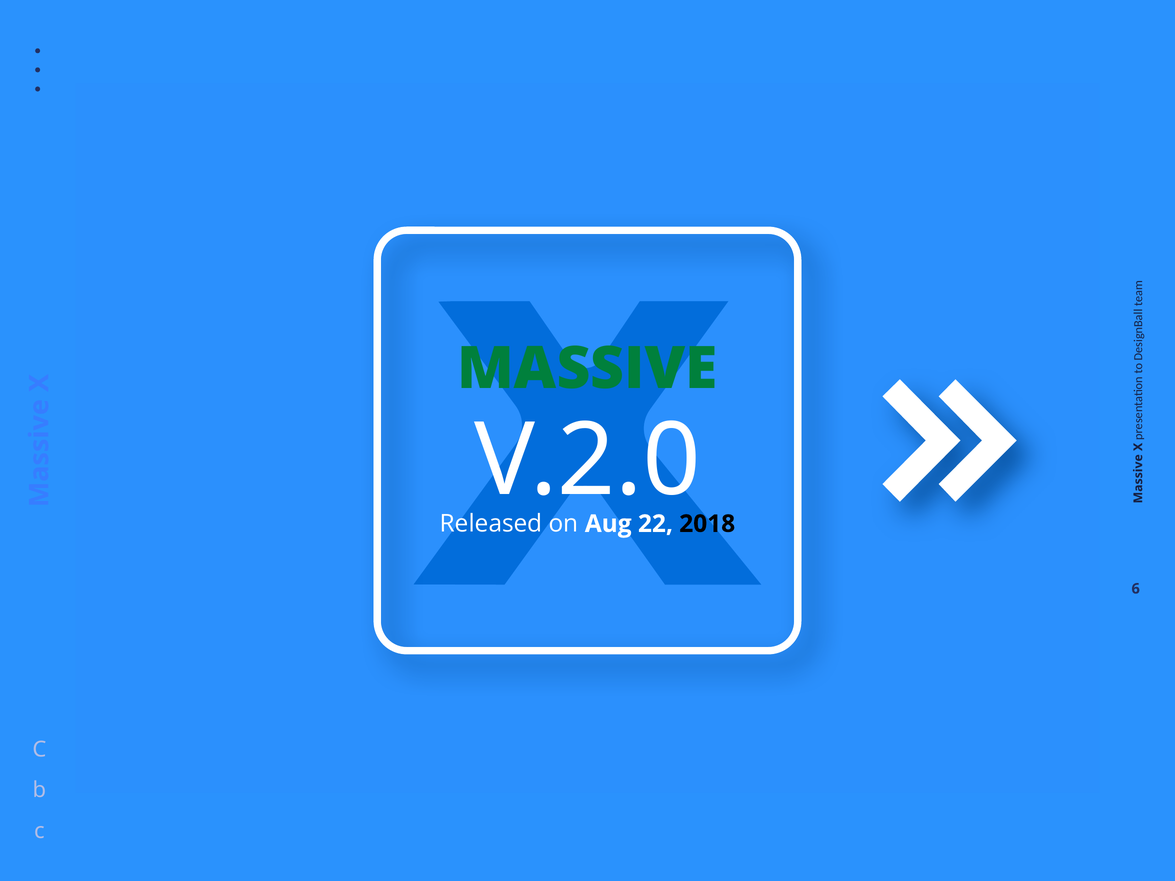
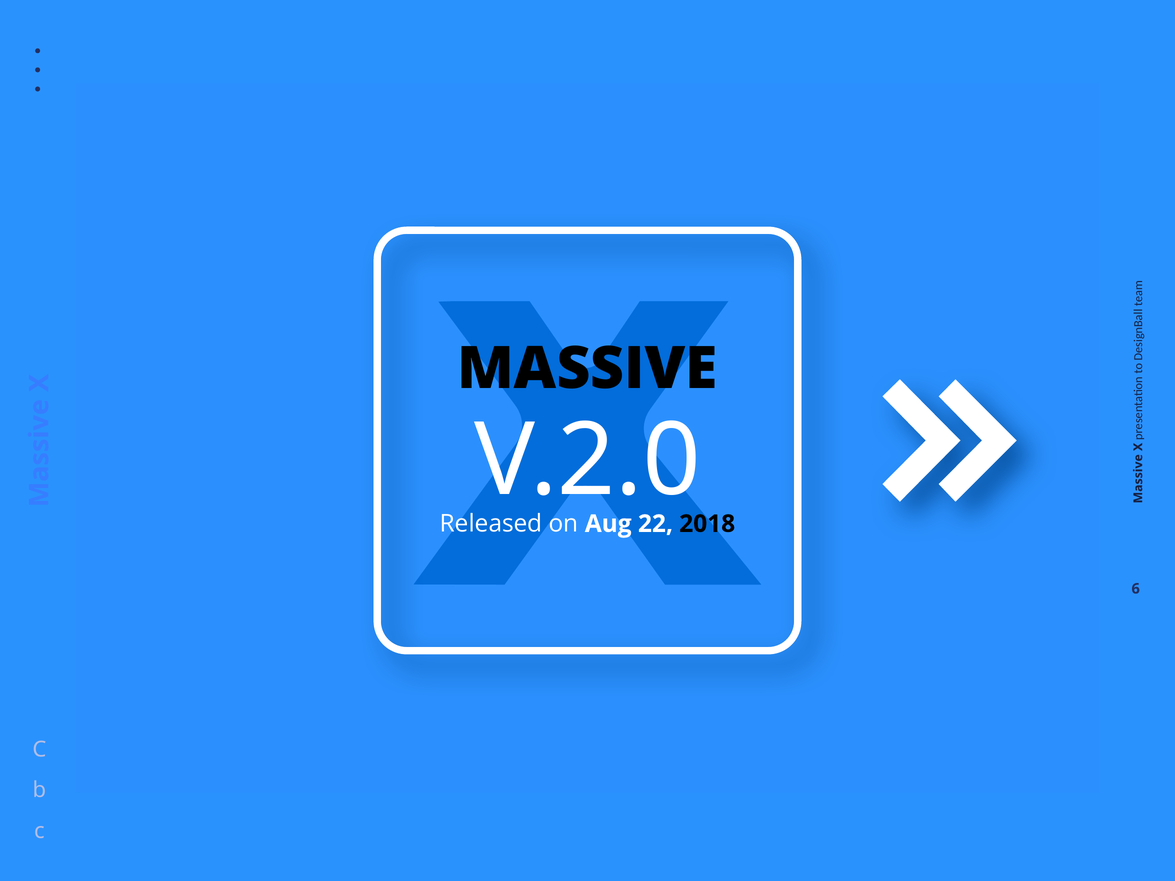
MASSIVE colour: green -> black
